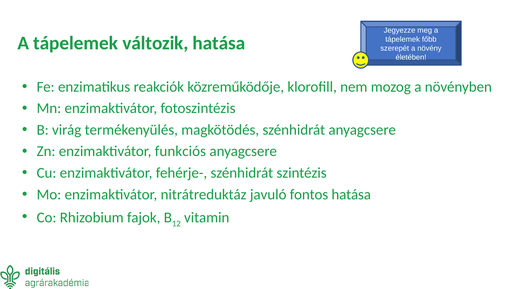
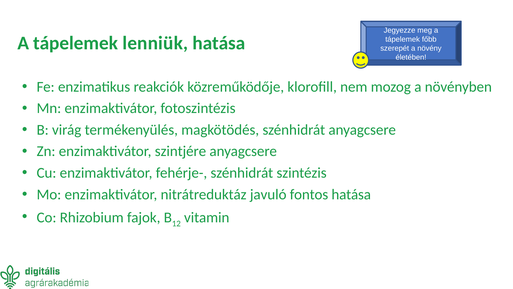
változik: változik -> lenniük
funkciós: funkciós -> szintjére
